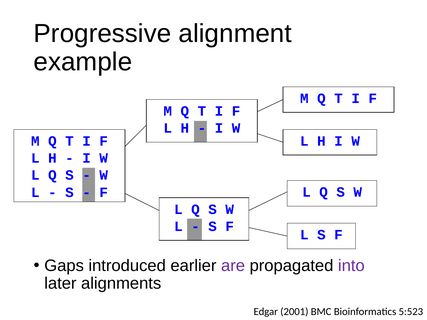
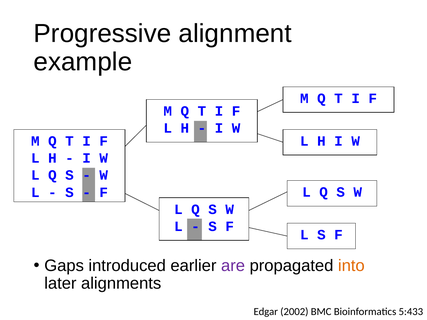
into colour: purple -> orange
2001: 2001 -> 2002
5:523: 5:523 -> 5:433
